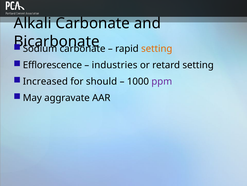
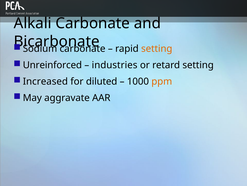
Efflorescence: Efflorescence -> Unreinforced
should: should -> diluted
ppm colour: purple -> orange
